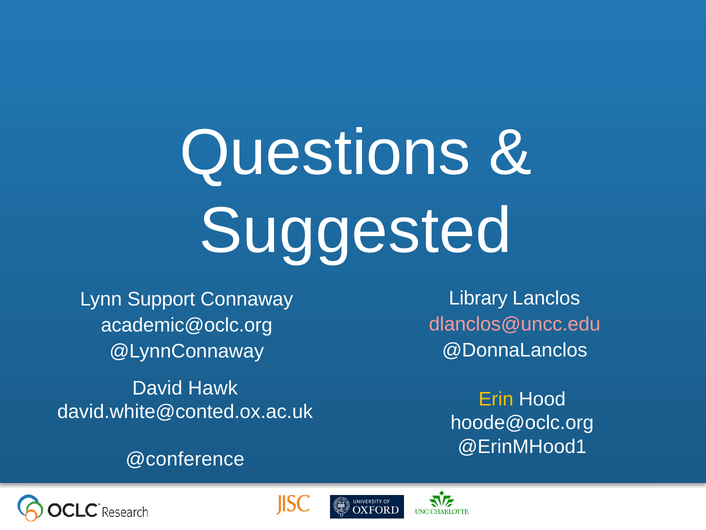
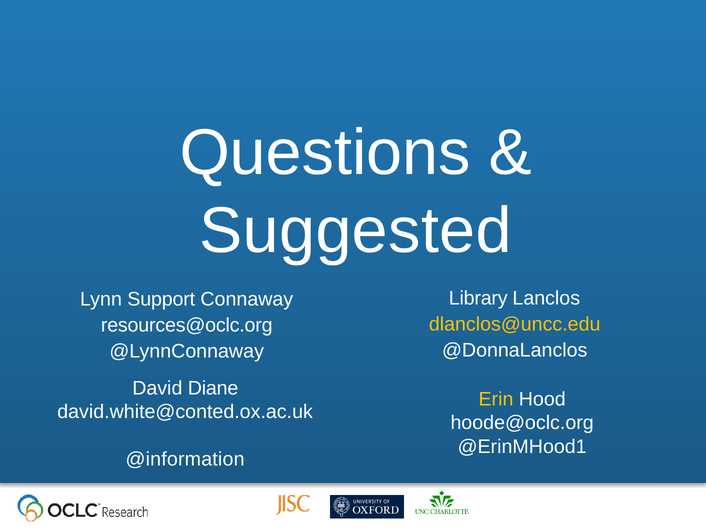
dlanclos@uncc.edu colour: pink -> yellow
academic@oclc.org: academic@oclc.org -> resources@oclc.org
Hawk: Hawk -> Diane
@conference: @conference -> @information
